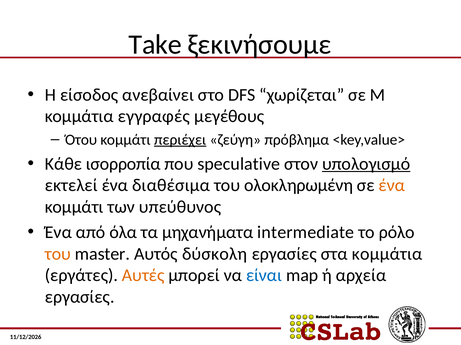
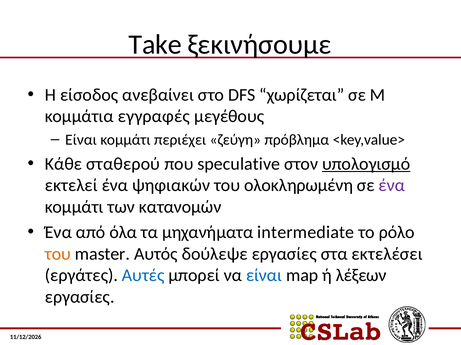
Ότου at (81, 140): Ότου -> Είναι
περιέχει underline: present -> none
ισορροπία: ισορροπία -> σταθερού
διαθέσιμα: διαθέσιμα -> ψηφιακών
ένα at (392, 186) colour: orange -> purple
υπεύθυνος: υπεύθυνος -> κατανομών
δύσκολη: δύσκολη -> δούλεψε
στα κομμάτια: κομμάτια -> εκτελέσει
Αυτές colour: orange -> blue
αρχεία: αρχεία -> λέξεων
